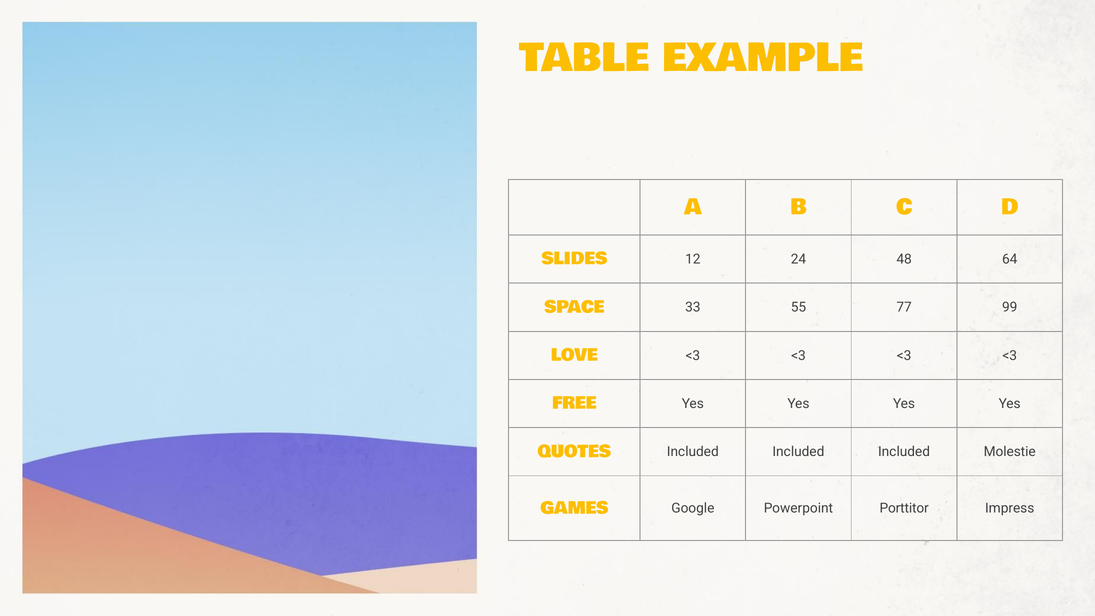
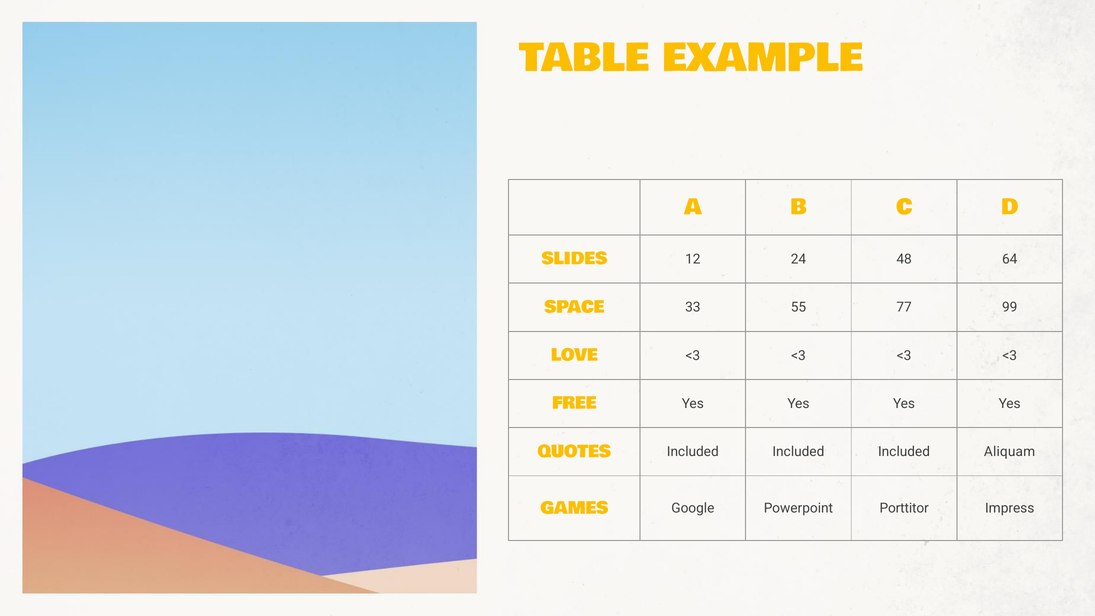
Molestie: Molestie -> Aliquam
